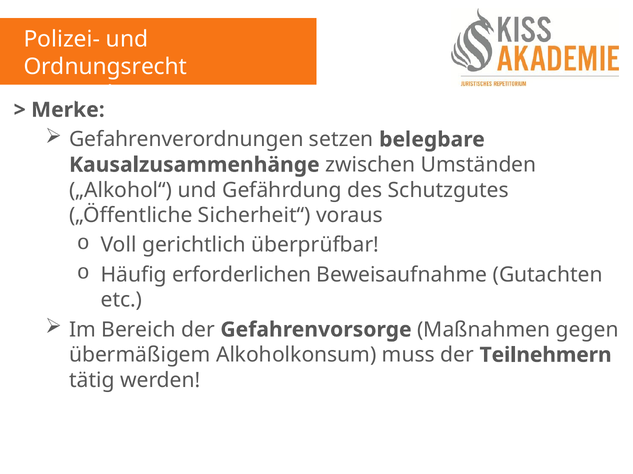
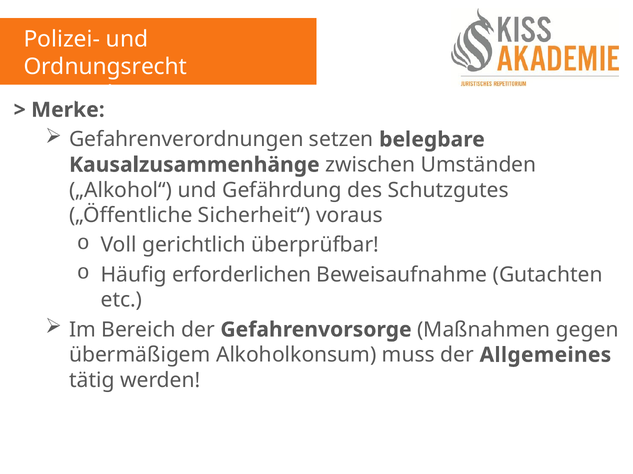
Teilnehmern: Teilnehmern -> Allgemeines
